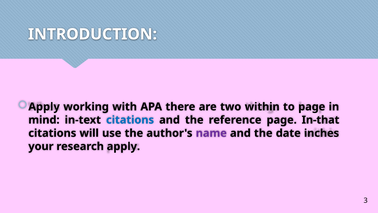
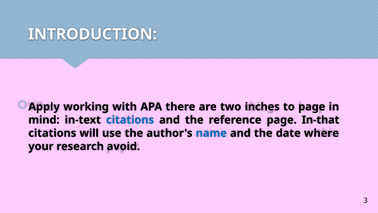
within: within -> inches
name colour: purple -> blue
inches: inches -> where
research apply: apply -> avoid
